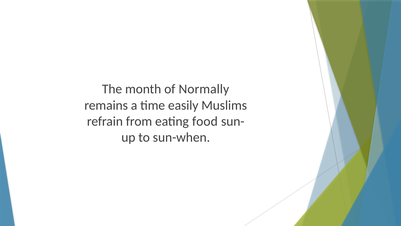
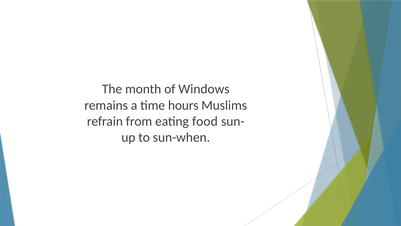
Normally: Normally -> Windows
easily: easily -> hours
